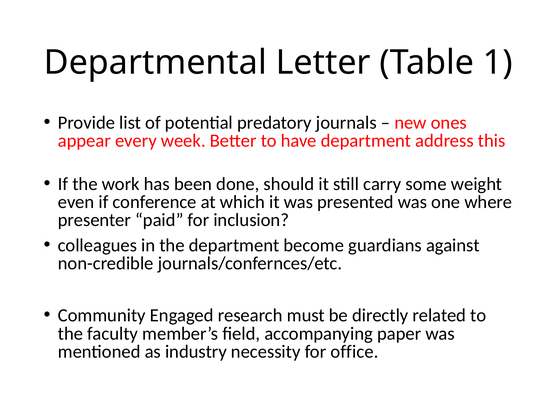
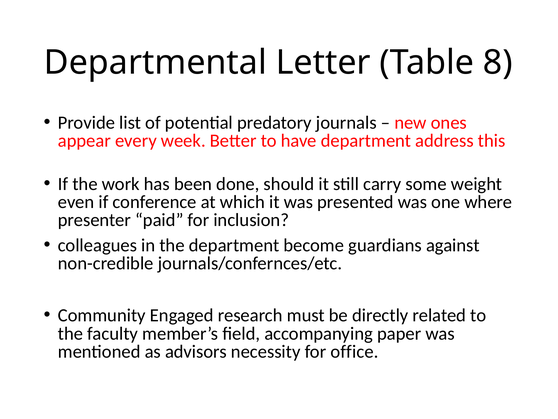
1: 1 -> 8
industry: industry -> advisors
